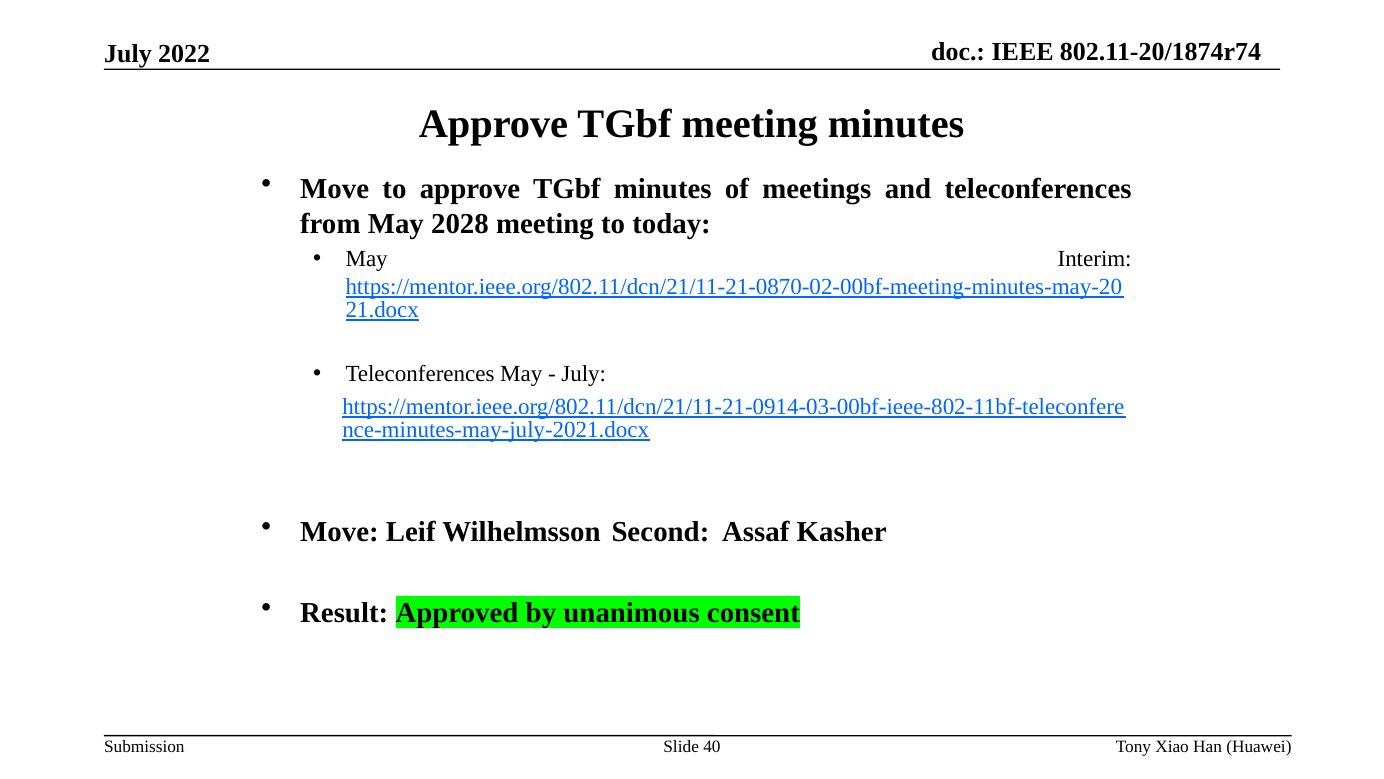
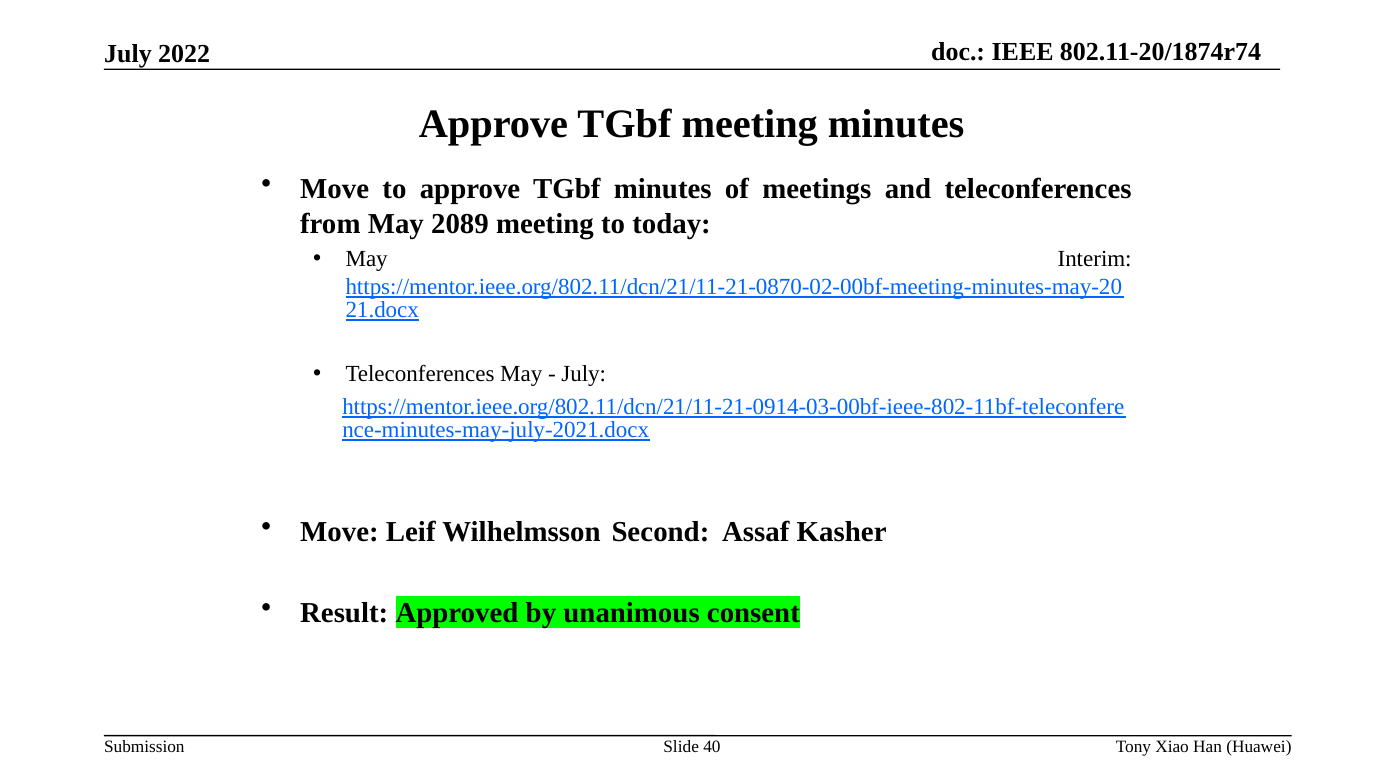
2028: 2028 -> 2089
